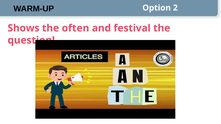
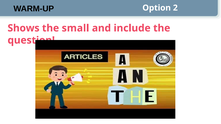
often: often -> small
festival: festival -> include
